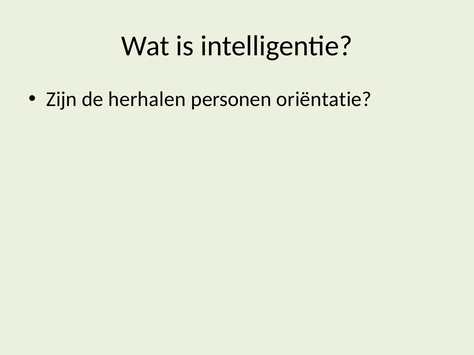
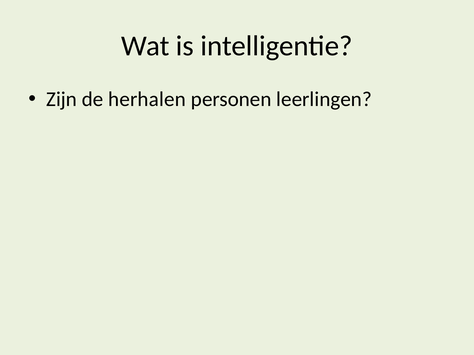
oriëntatie: oriëntatie -> leerlingen
